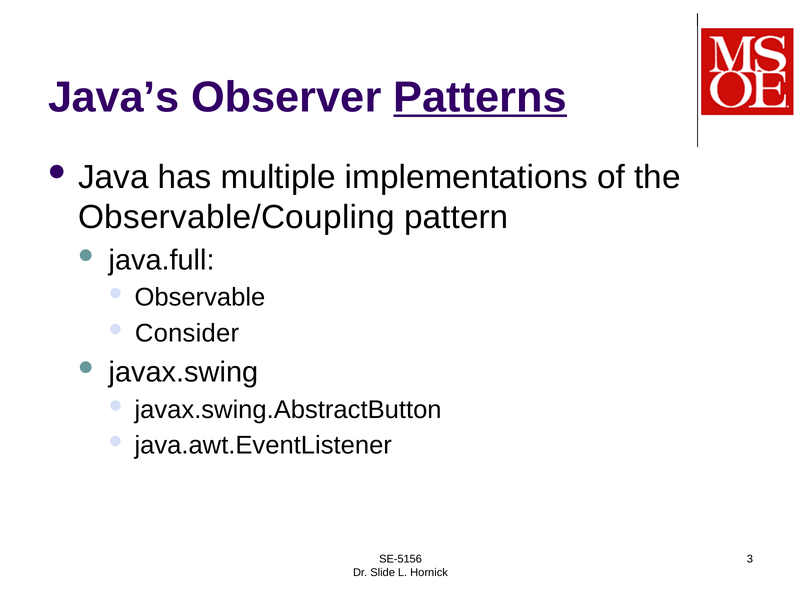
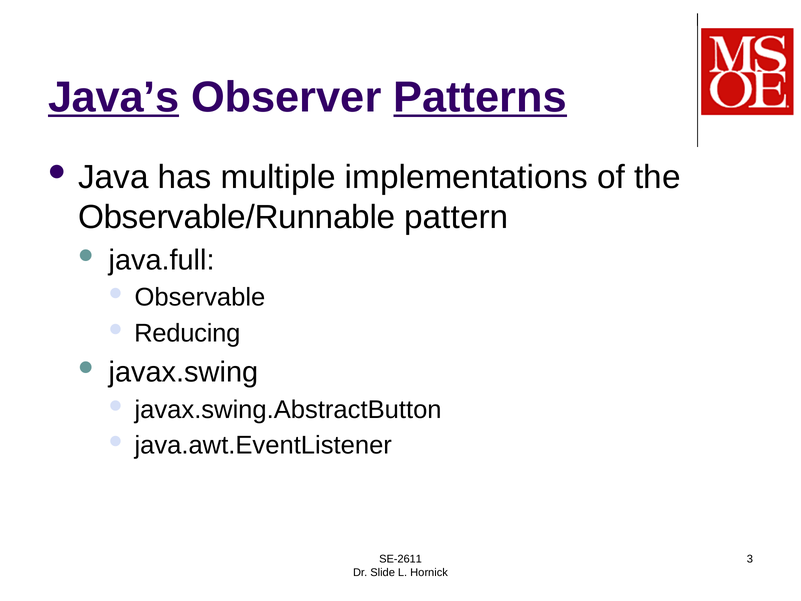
Java’s underline: none -> present
Observable/Coupling: Observable/Coupling -> Observable/Runnable
Consider: Consider -> Reducing
SE-5156: SE-5156 -> SE-2611
